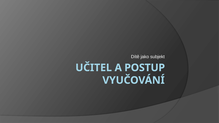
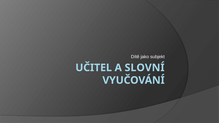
POSTUP: POSTUP -> SLOVNÍ
